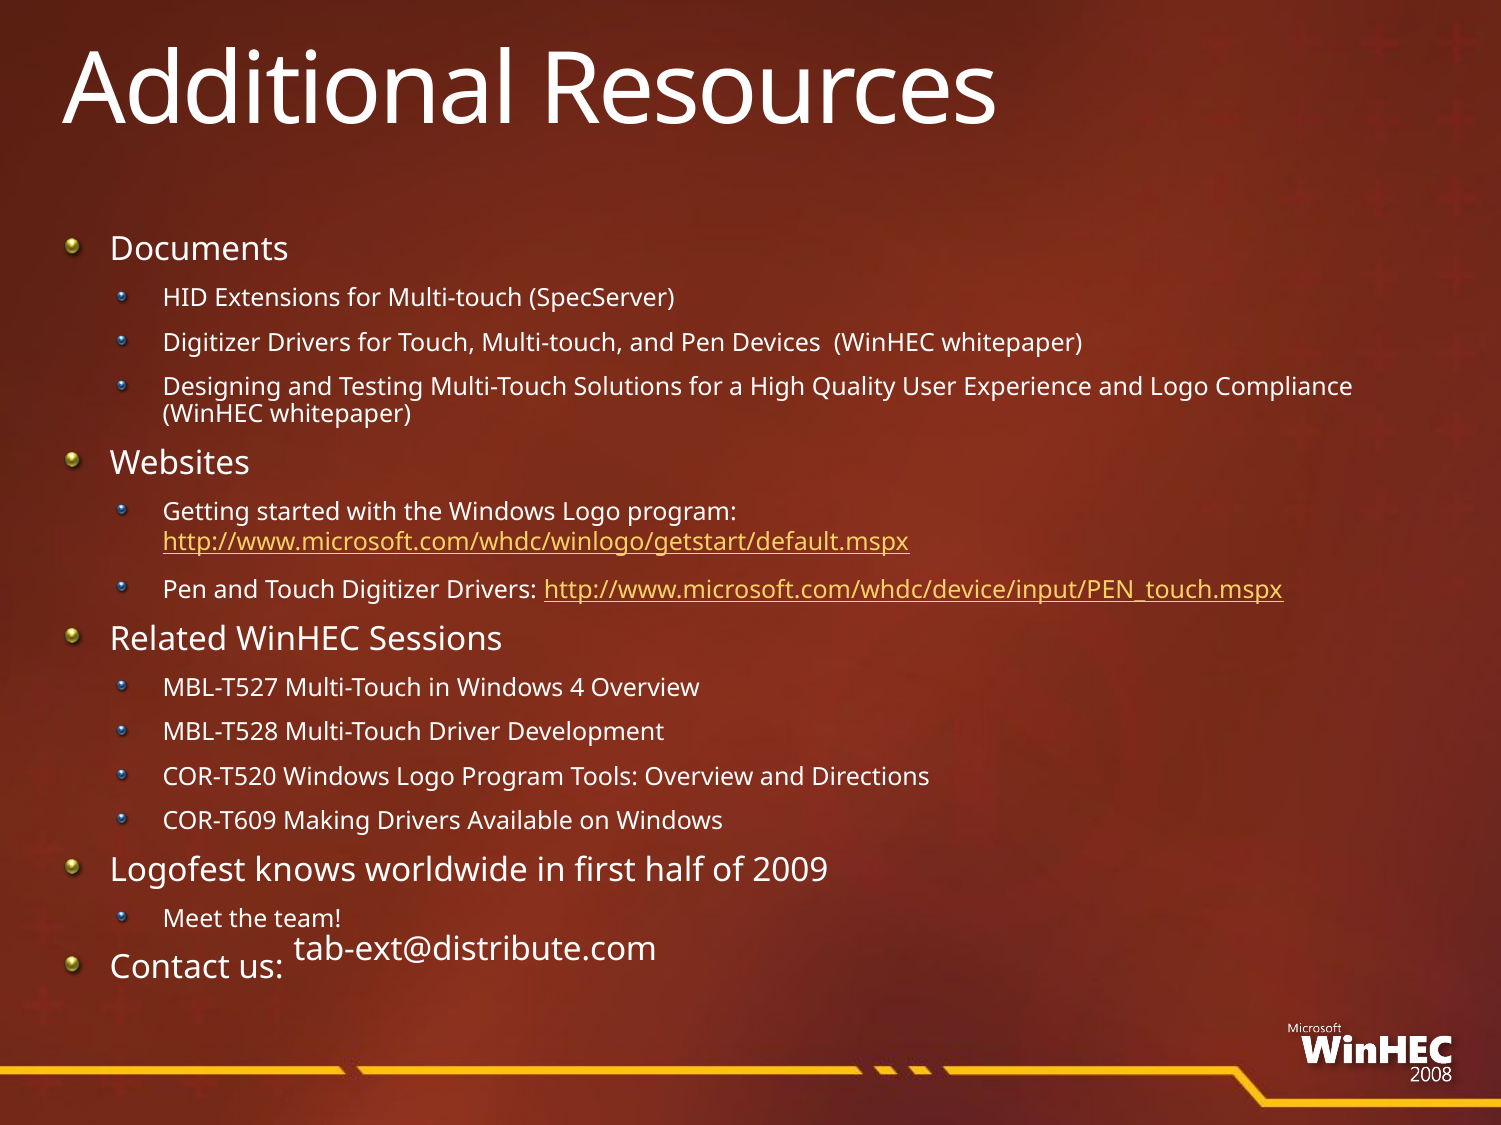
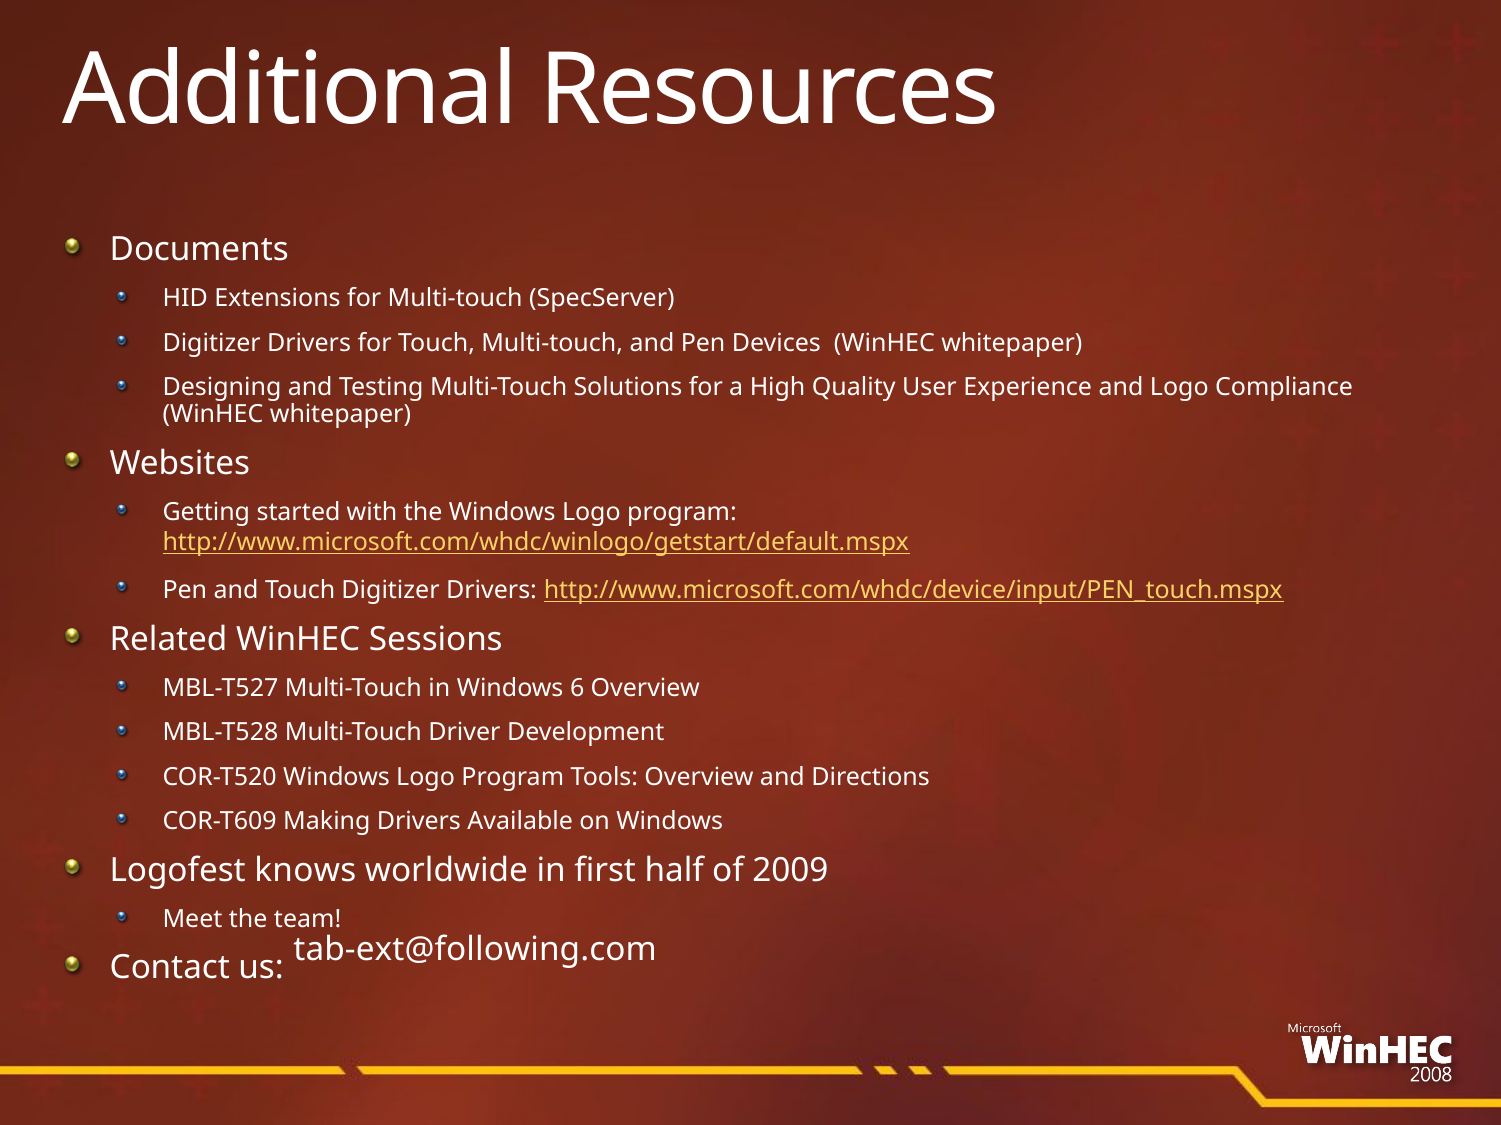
4: 4 -> 6
tab-ext@distribute.com: tab-ext@distribute.com -> tab-ext@following.com
